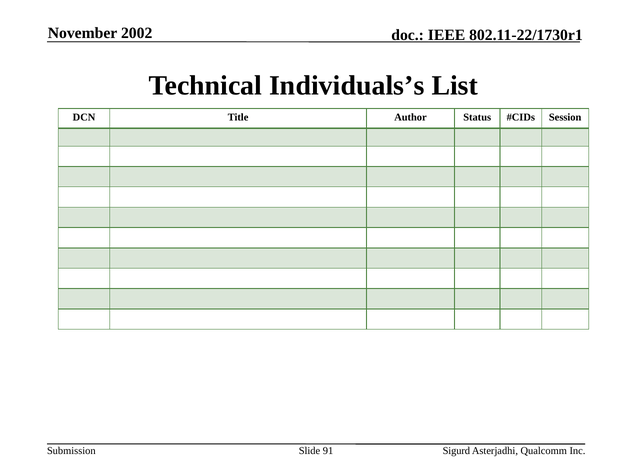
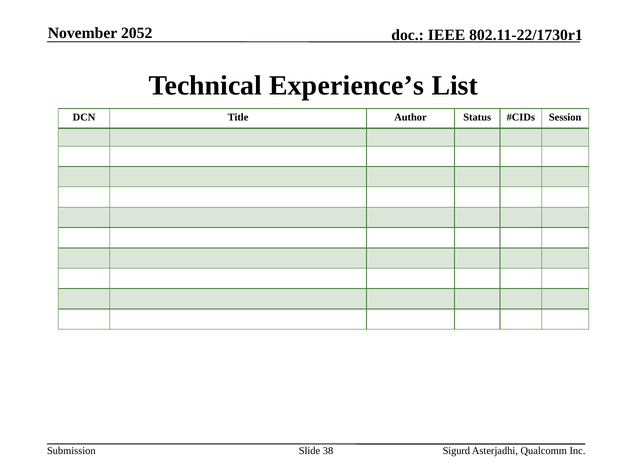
2002: 2002 -> 2052
Individuals’s: Individuals’s -> Experience’s
91: 91 -> 38
